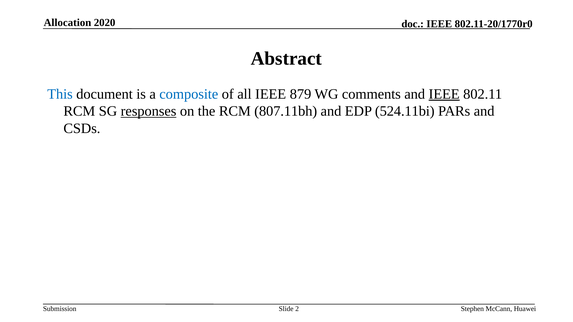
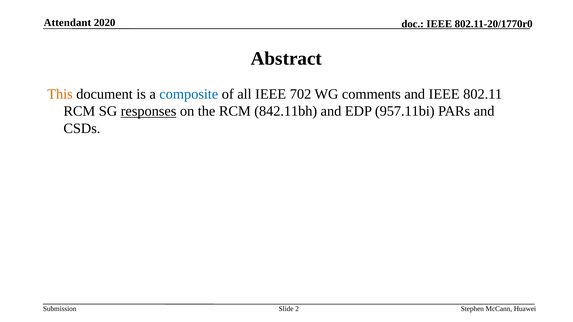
Allocation: Allocation -> Attendant
This colour: blue -> orange
879: 879 -> 702
IEEE at (444, 94) underline: present -> none
807.11bh: 807.11bh -> 842.11bh
524.11bi: 524.11bi -> 957.11bi
